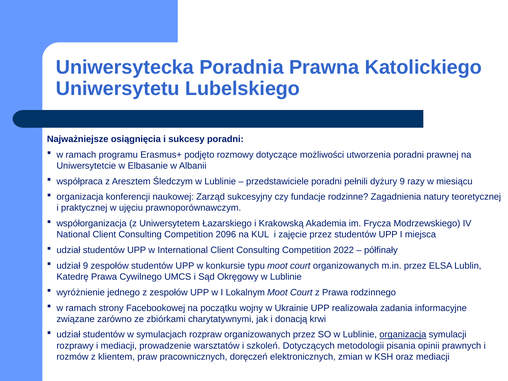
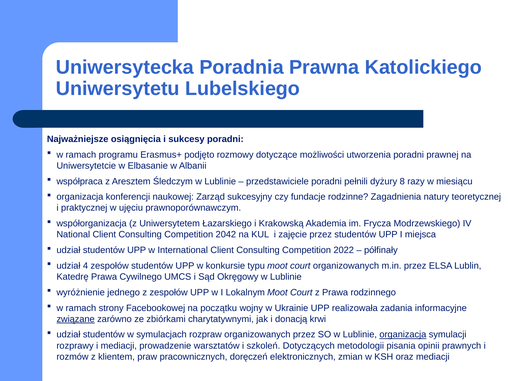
dyżury 9: 9 -> 8
2096: 2096 -> 2042
udział 9: 9 -> 4
związane underline: none -> present
